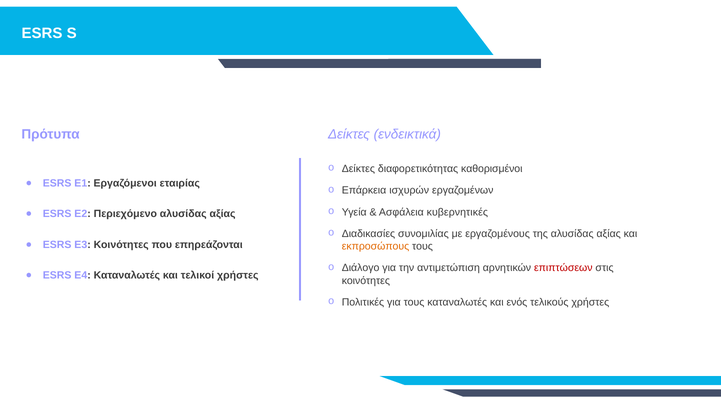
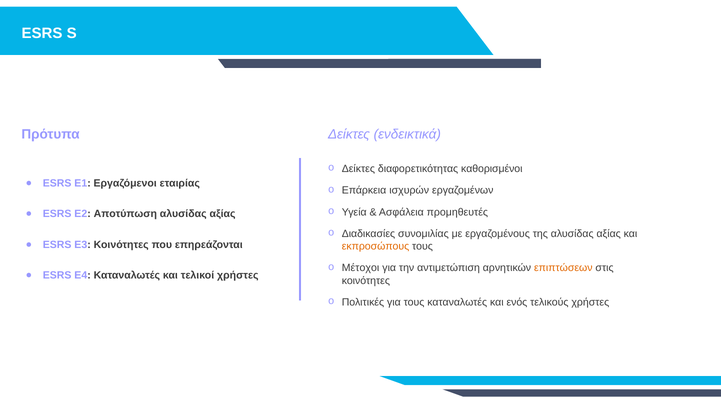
κυβερνητικές: κυβερνητικές -> προμηθευτές
Περιεχόμενο: Περιεχόμενο -> Αποτύπωση
Διάλογο: Διάλογο -> Μέτοχοι
επιπτώσεων colour: red -> orange
